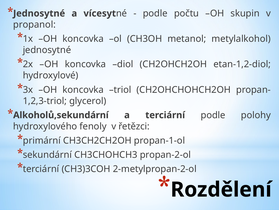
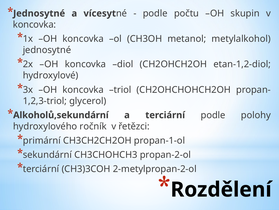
propanol at (34, 25): propanol -> koncovka
fenoly: fenoly -> ročník
